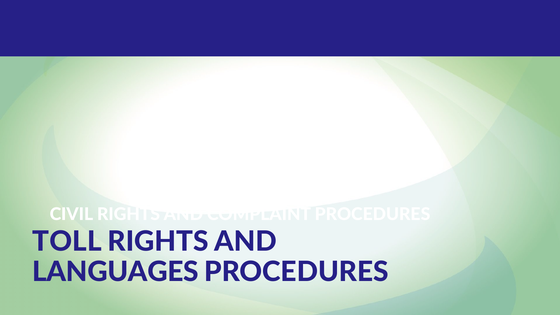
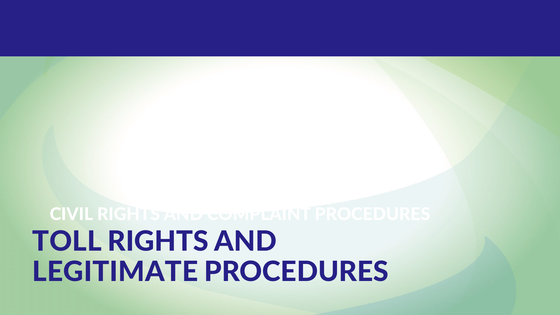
LANGUAGES: LANGUAGES -> LEGITIMATE
